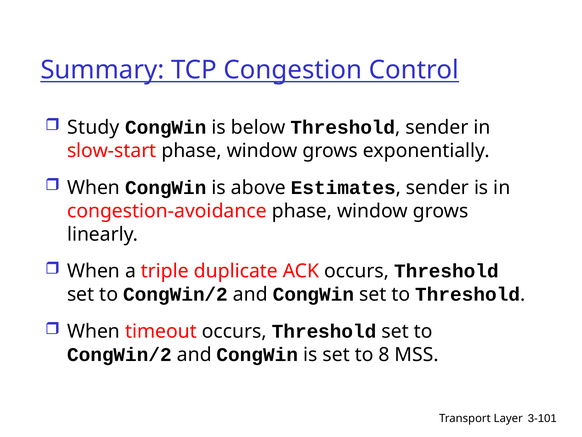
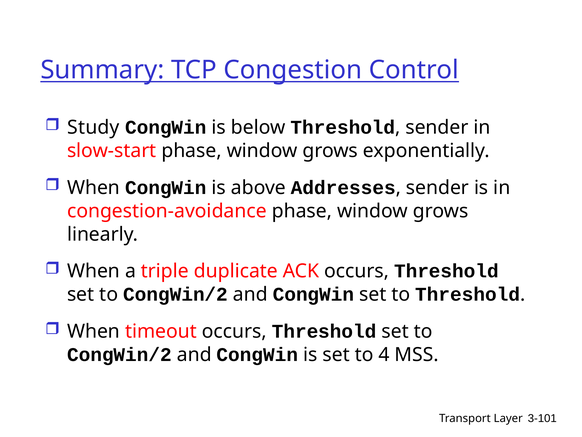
Estimates: Estimates -> Addresses
8: 8 -> 4
